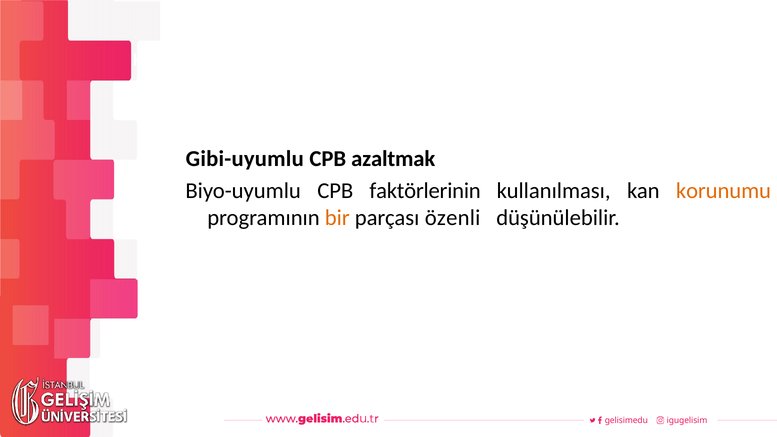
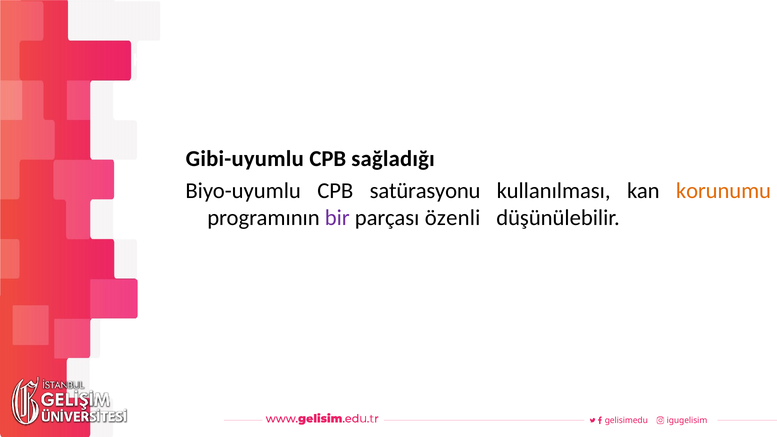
azaltmak: azaltmak -> sağladığı
faktörlerinin: faktörlerinin -> satürasyonu
bir colour: orange -> purple
